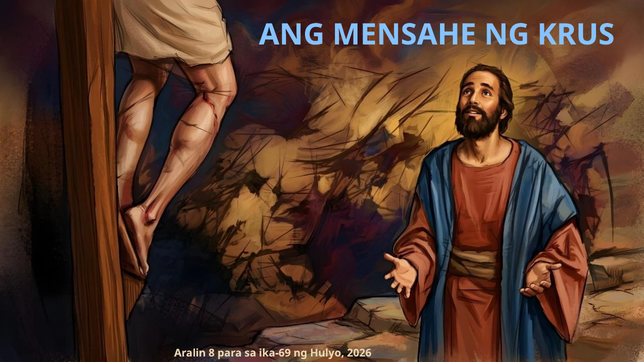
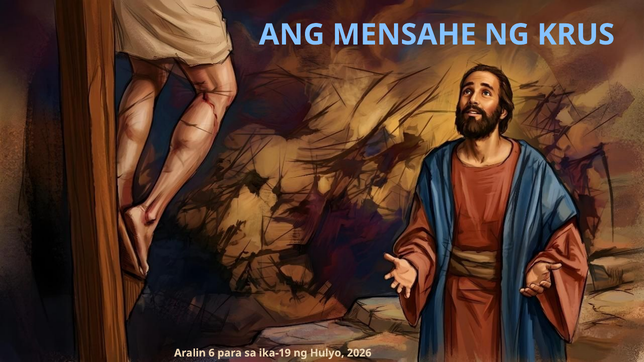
8: 8 -> 6
ika-69: ika-69 -> ika-19
